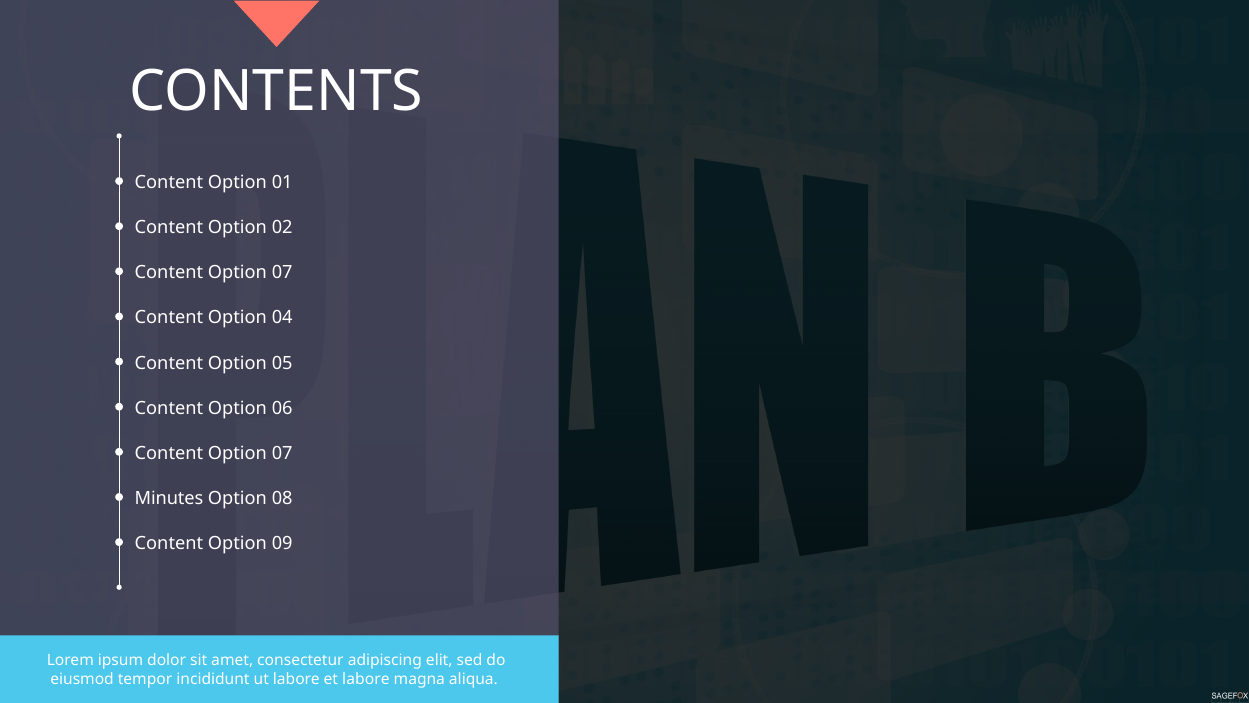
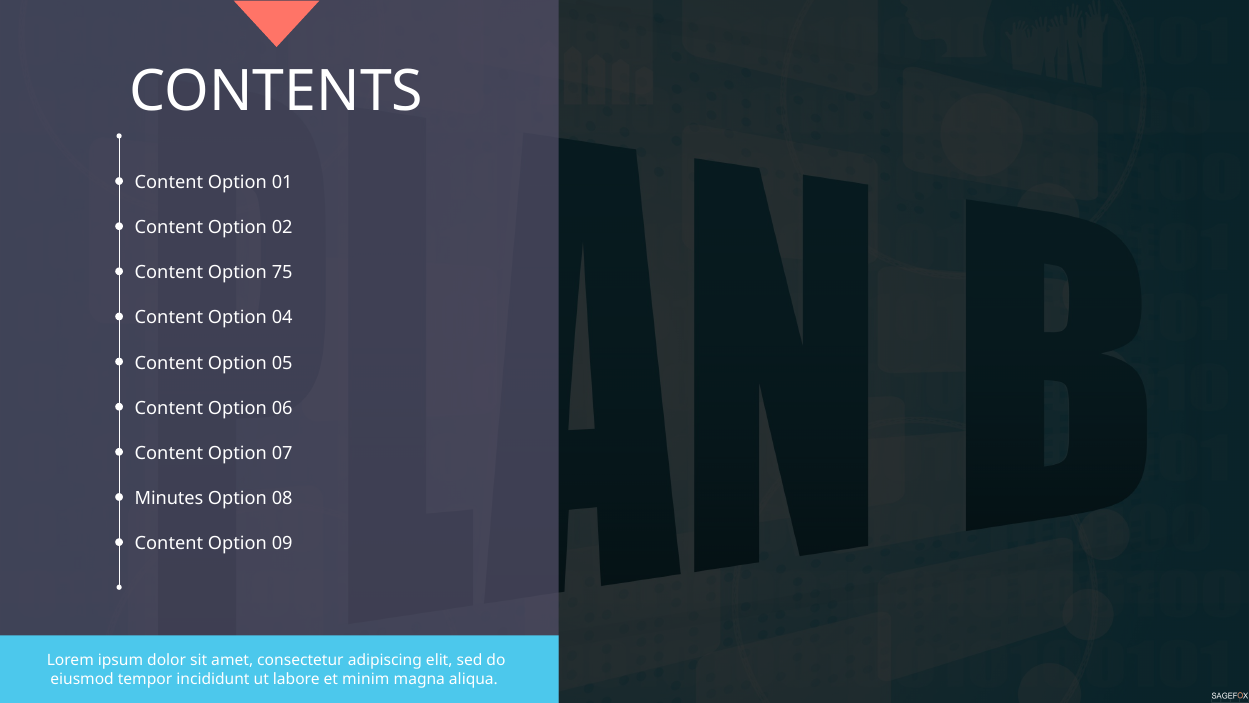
07 at (282, 272): 07 -> 75
et labore: labore -> minim
